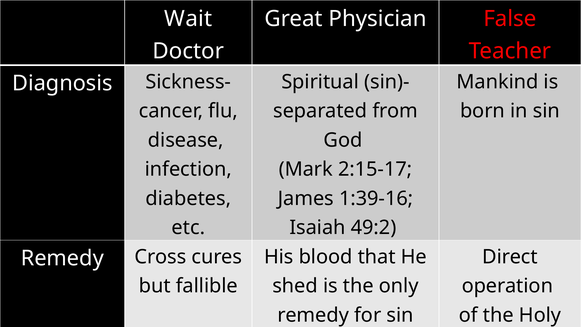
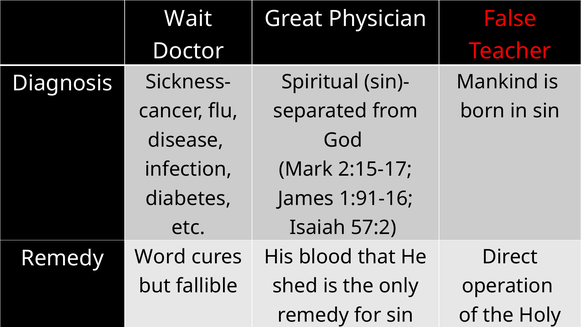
1:39-16: 1:39-16 -> 1:91-16
49:2: 49:2 -> 57:2
Remedy Cross: Cross -> Word
